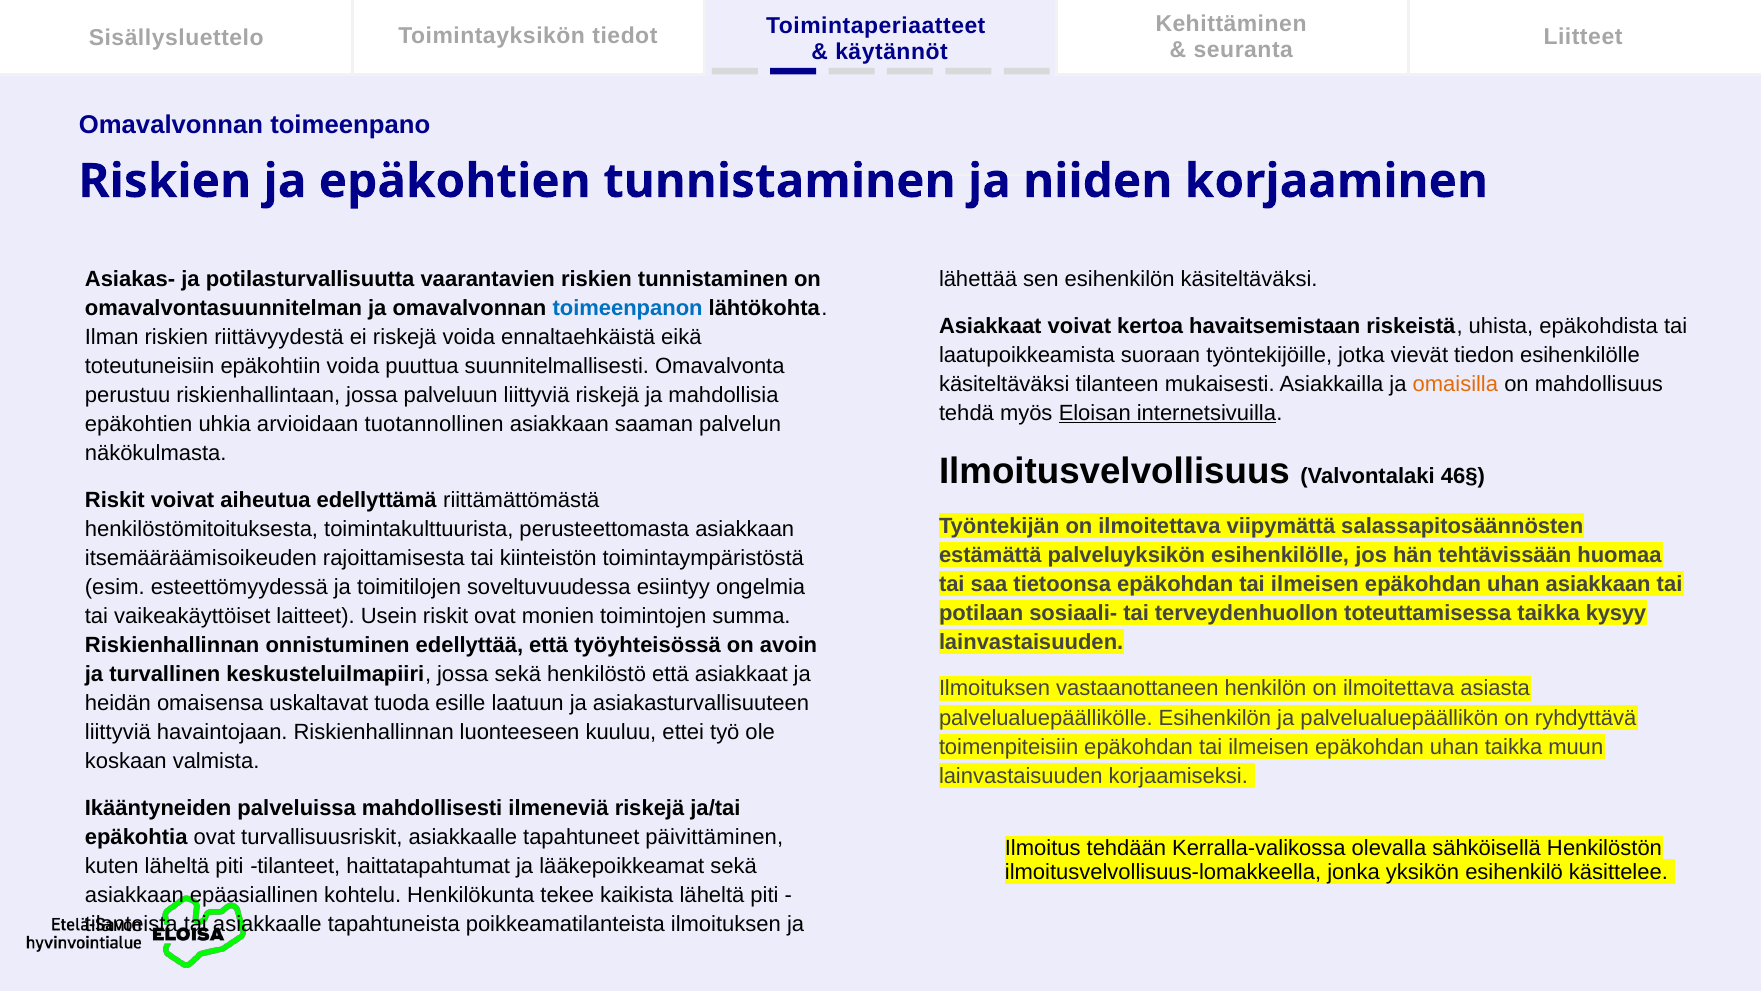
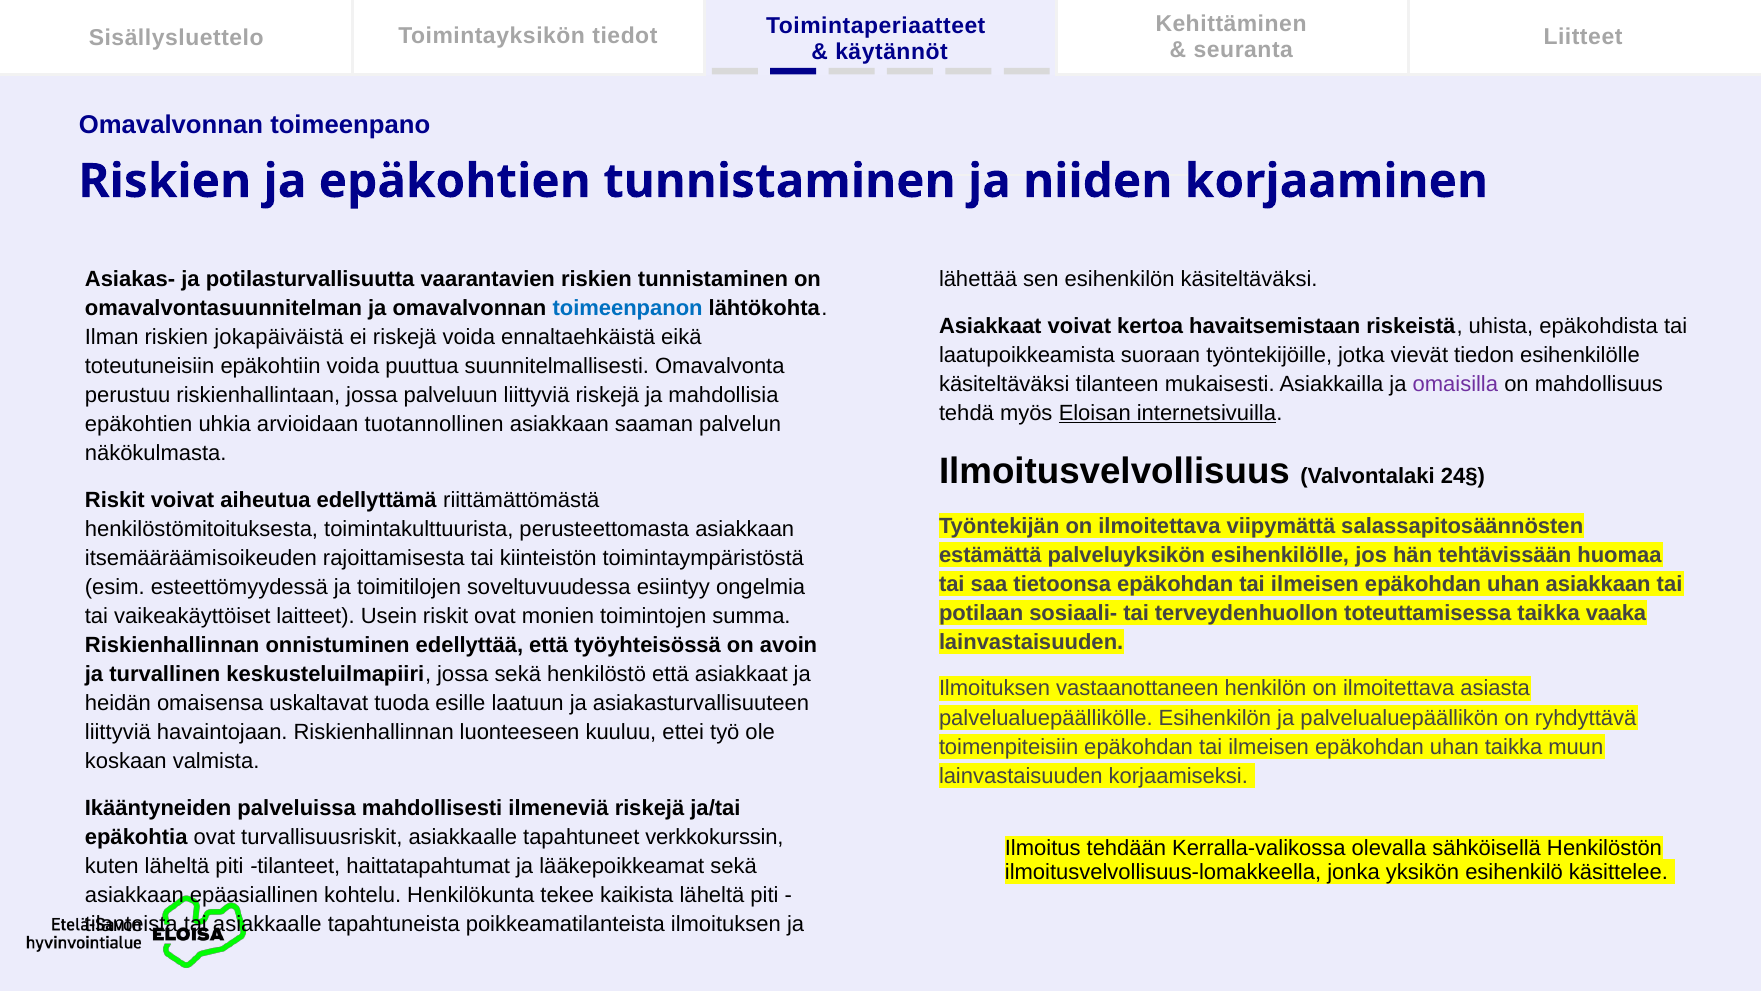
riittävyydestä: riittävyydestä -> jokapäiväistä
omaisilla colour: orange -> purple
46§: 46§ -> 24§
kysyy: kysyy -> vaaka
päivittäminen: päivittäminen -> verkkokurssin
